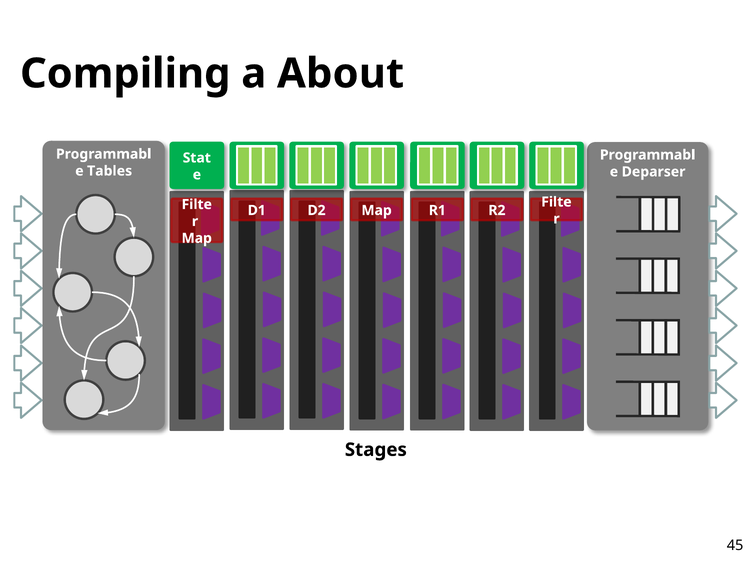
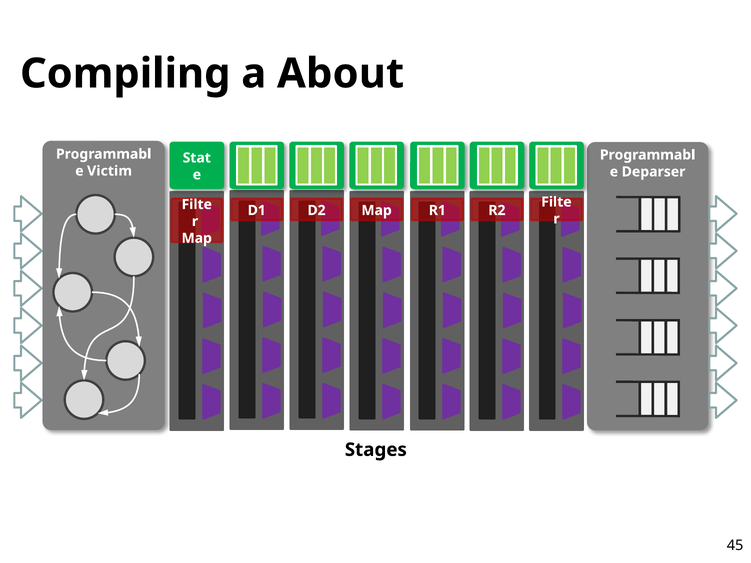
Tables: Tables -> Victim
